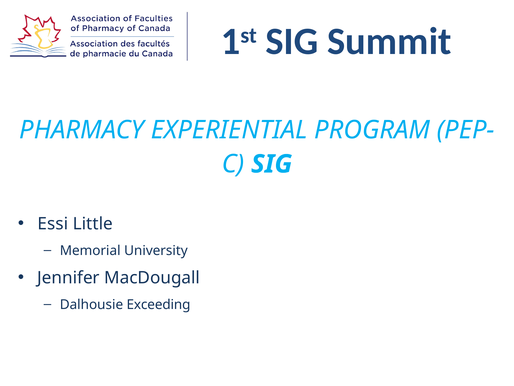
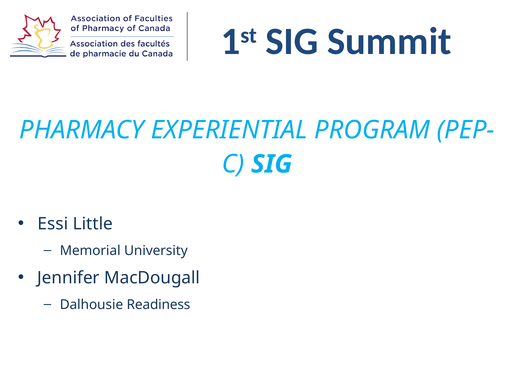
Exceeding: Exceeding -> Readiness
